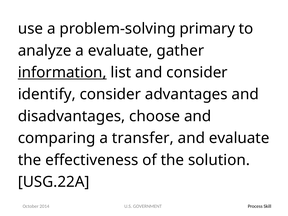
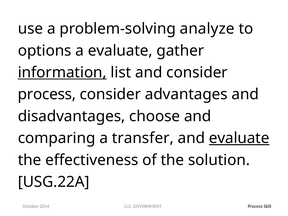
primary: primary -> analyze
analyze: analyze -> options
identify at (47, 94): identify -> process
evaluate at (239, 138) underline: none -> present
